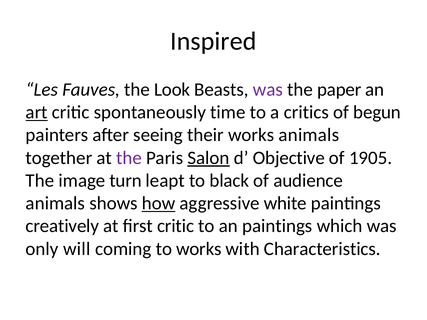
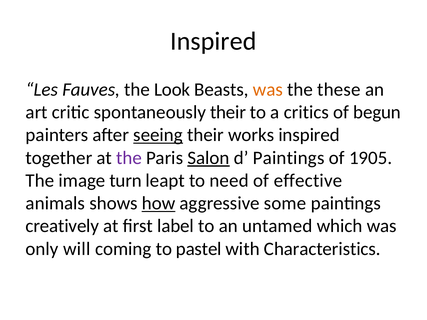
was at (268, 90) colour: purple -> orange
paper: paper -> these
art underline: present -> none
spontaneously time: time -> their
seeing underline: none -> present
works animals: animals -> inspired
d Objective: Objective -> Paintings
black: black -> need
audience: audience -> effective
white: white -> some
first critic: critic -> label
an paintings: paintings -> untamed
to works: works -> pastel
